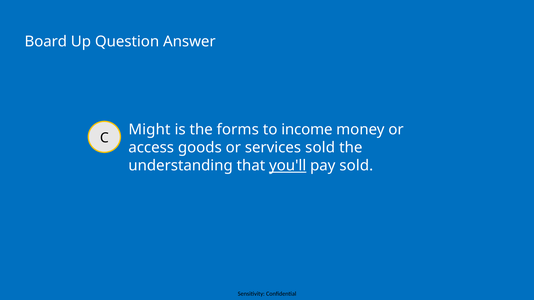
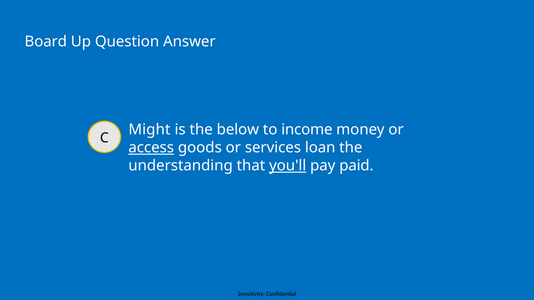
forms: forms -> below
access underline: none -> present
services sold: sold -> loan
pay sold: sold -> paid
